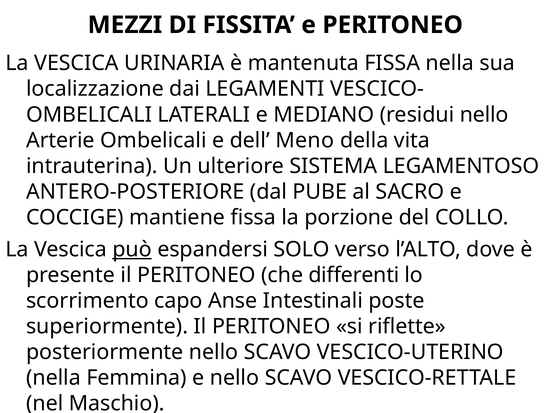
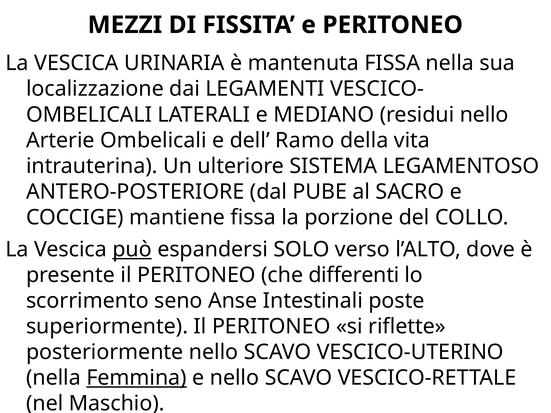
Meno: Meno -> Ramo
capo: capo -> seno
Femmina underline: none -> present
